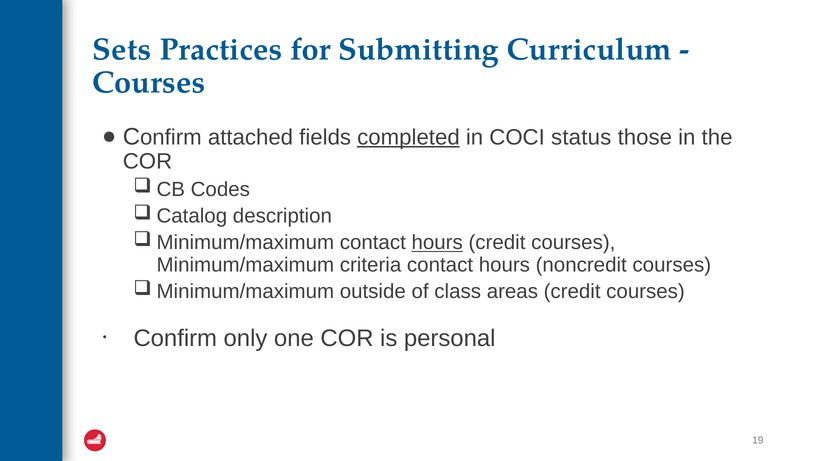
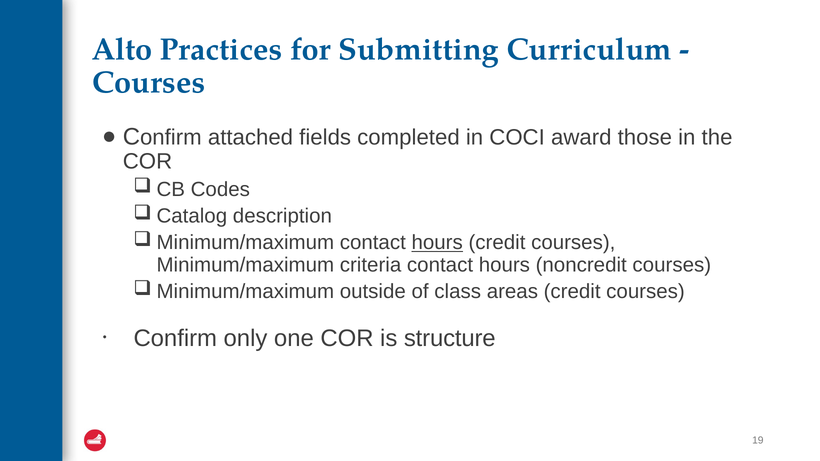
Sets: Sets -> Alto
completed underline: present -> none
status: status -> award
personal: personal -> structure
